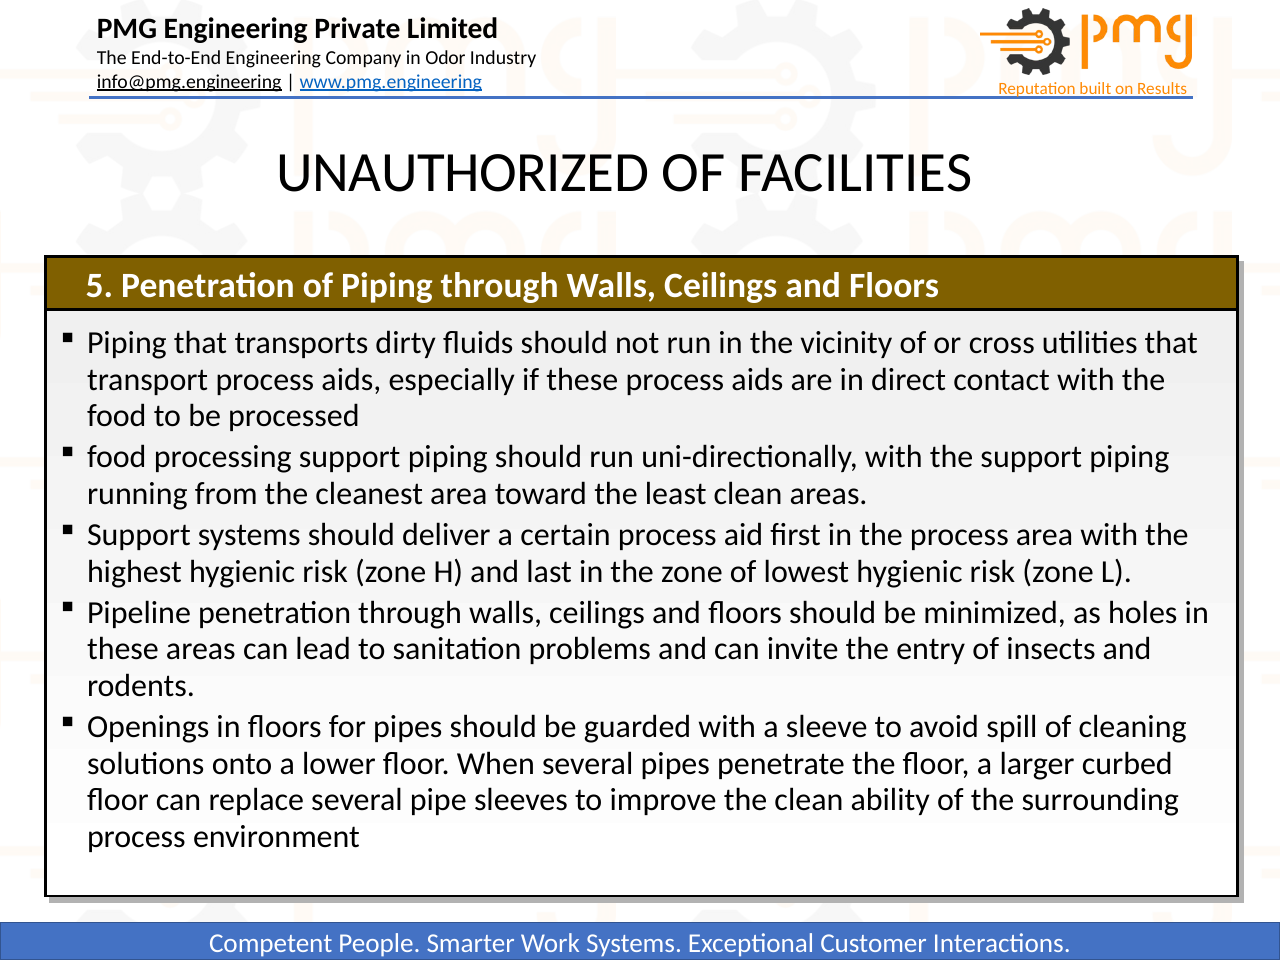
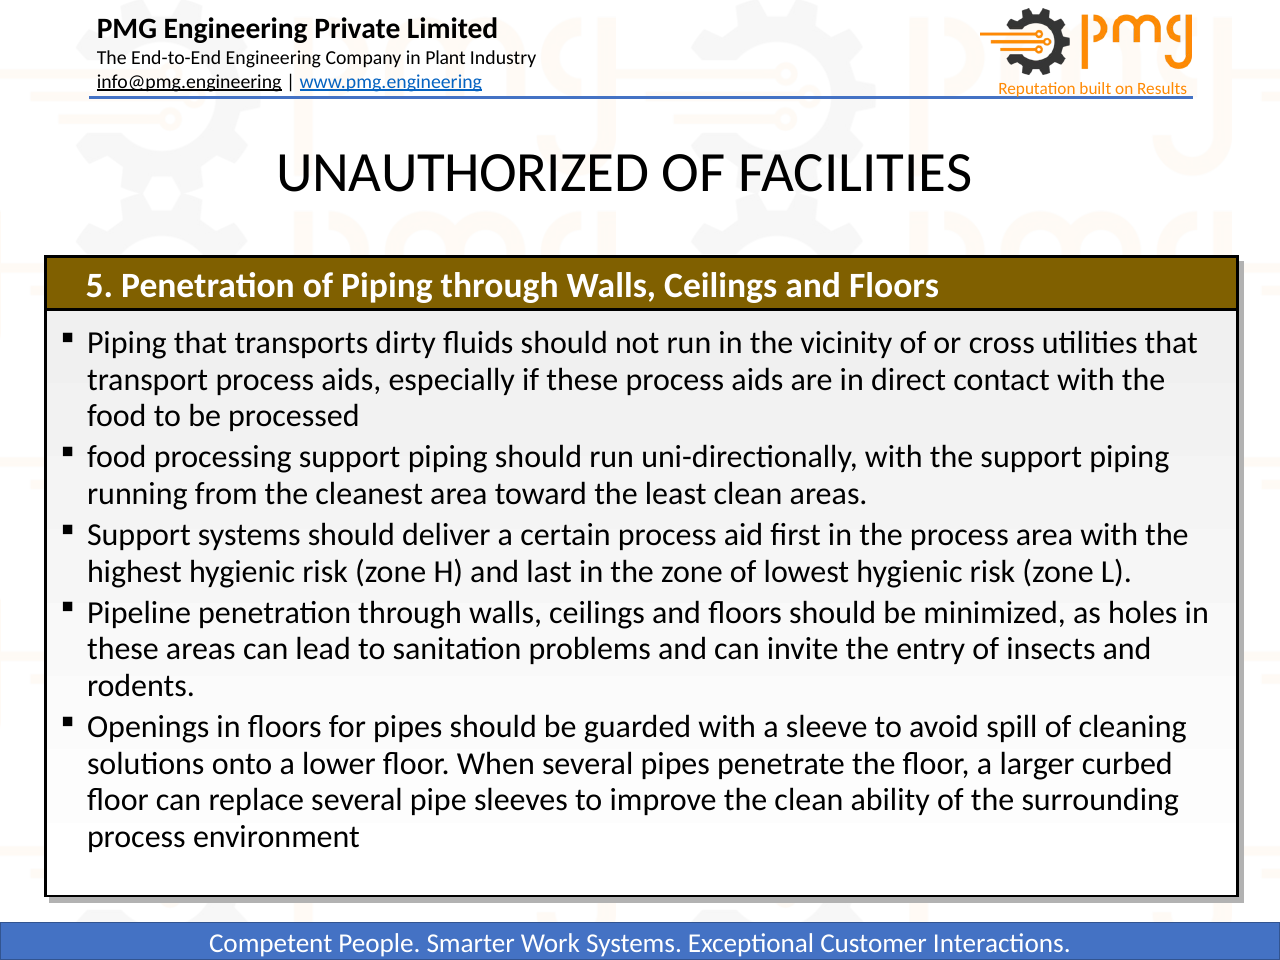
Odor: Odor -> Plant
